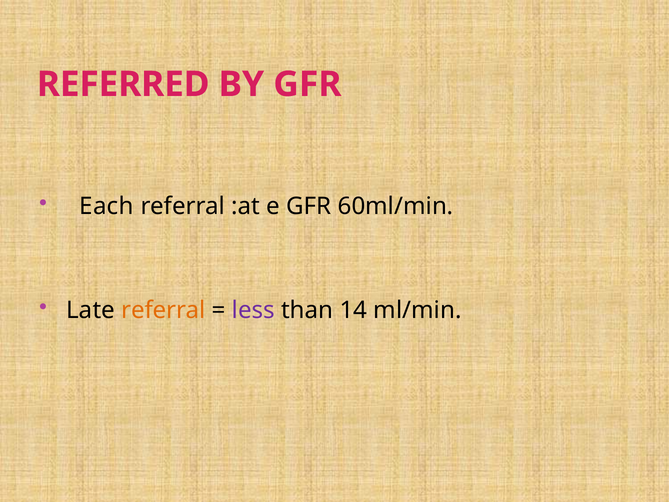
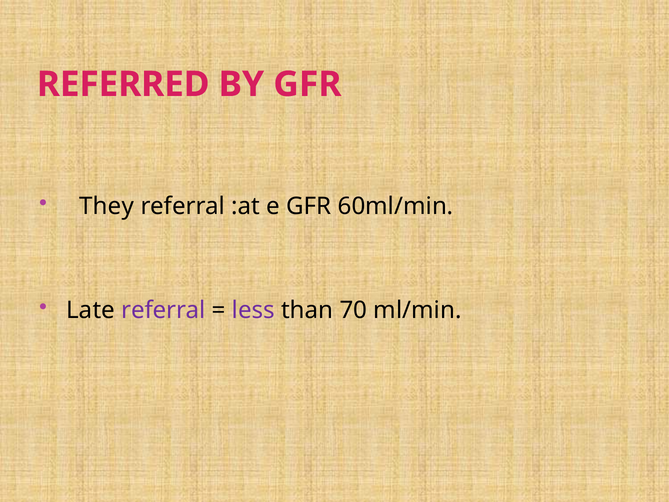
Each: Each -> They
referral at (163, 310) colour: orange -> purple
14: 14 -> 70
